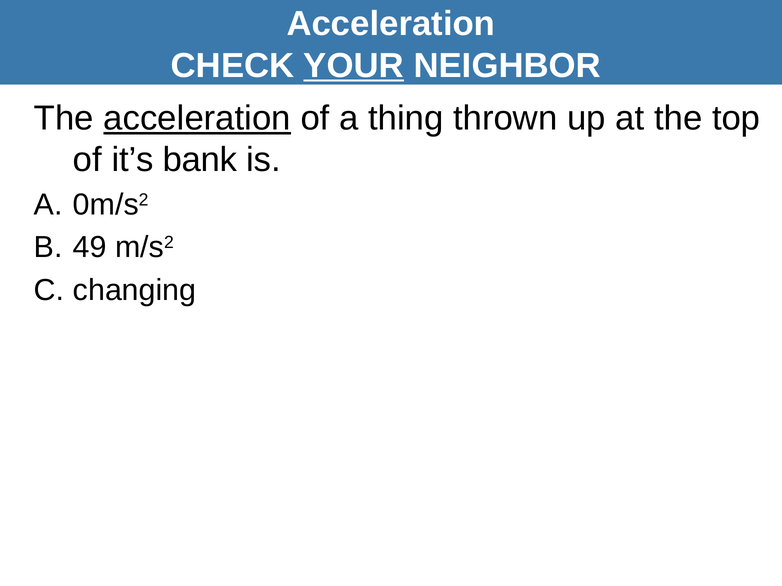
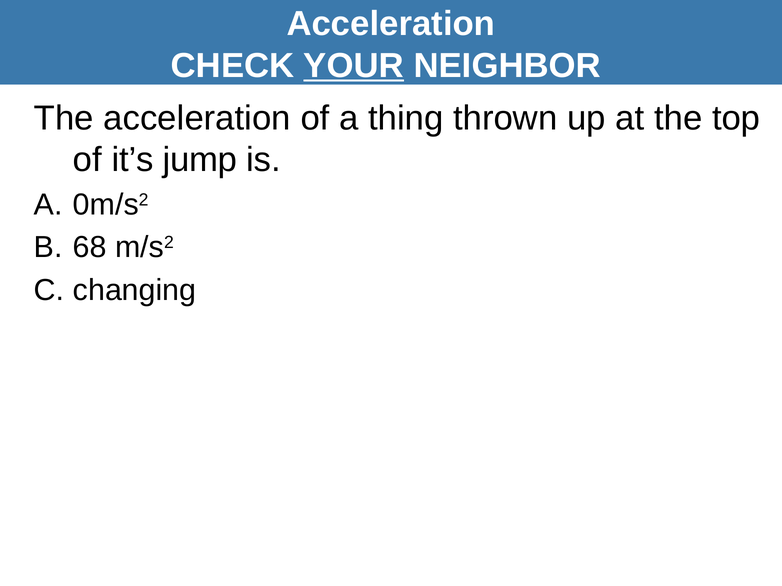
acceleration at (197, 118) underline: present -> none
bank: bank -> jump
49: 49 -> 68
